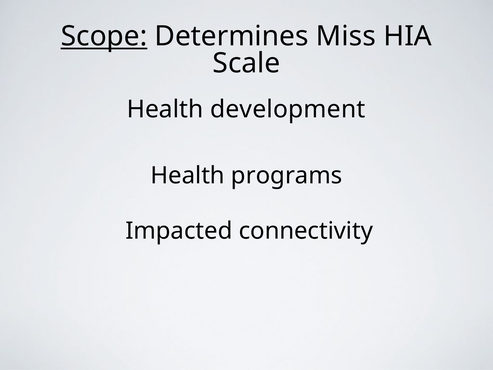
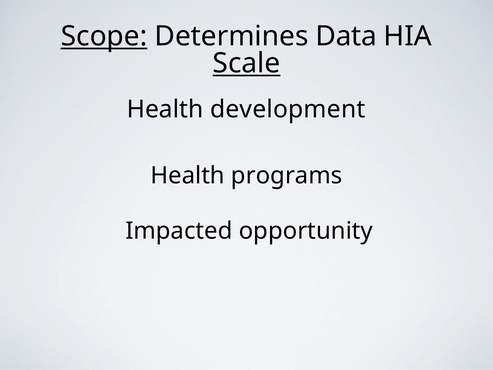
Miss: Miss -> Data
Scale underline: none -> present
connectivity: connectivity -> opportunity
